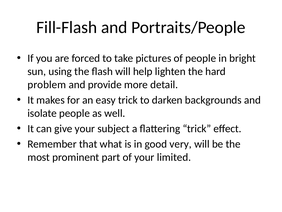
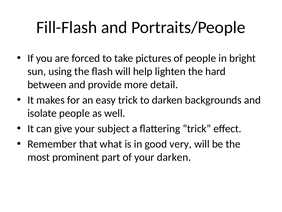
problem: problem -> between
your limited: limited -> darken
